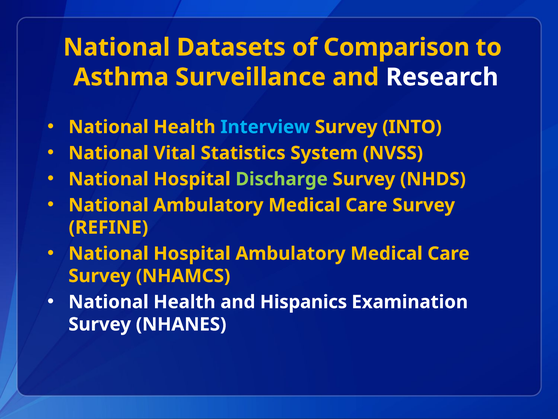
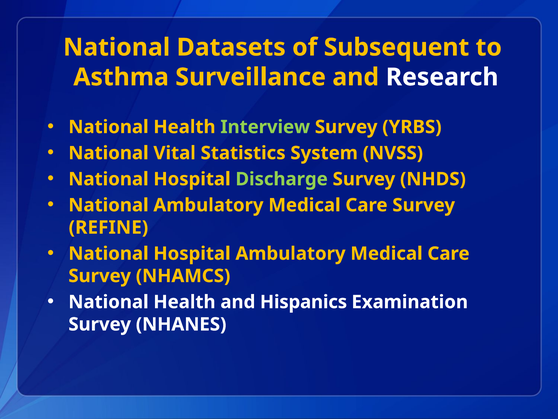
Comparison: Comparison -> Subsequent
Interview colour: light blue -> light green
INTO: INTO -> YRBS
